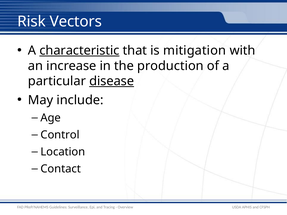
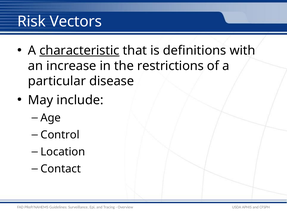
mitigation: mitigation -> definitions
production: production -> restrictions
disease underline: present -> none
